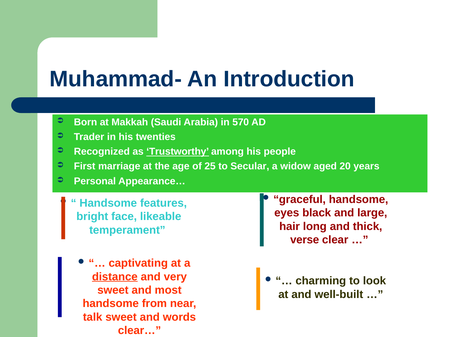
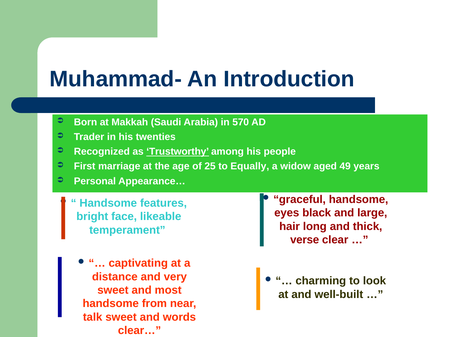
Secular: Secular -> Equally
20: 20 -> 49
distance underline: present -> none
